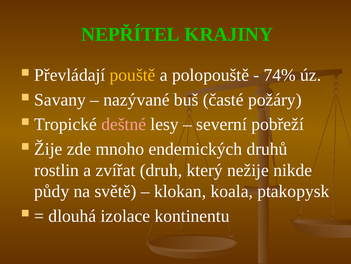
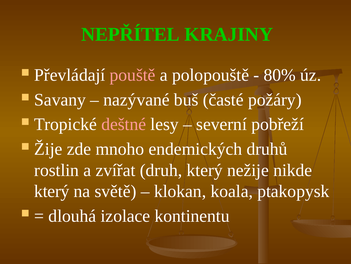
pouště colour: yellow -> pink
74%: 74% -> 80%
půdy at (52, 191): půdy -> který
